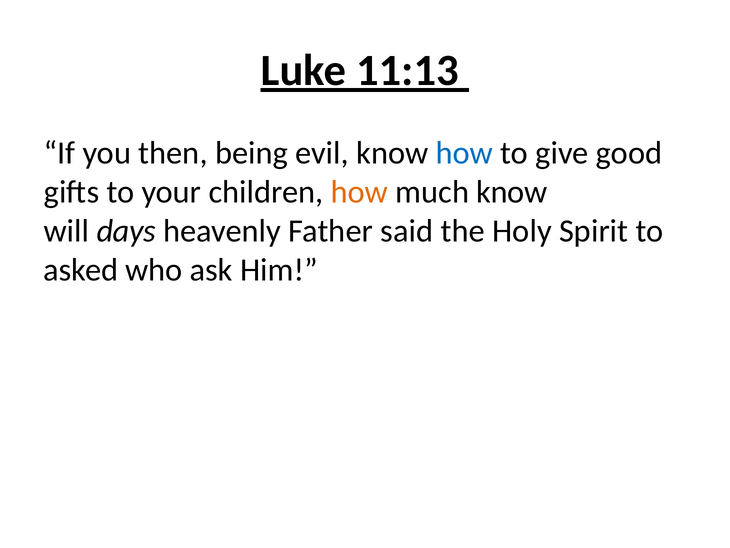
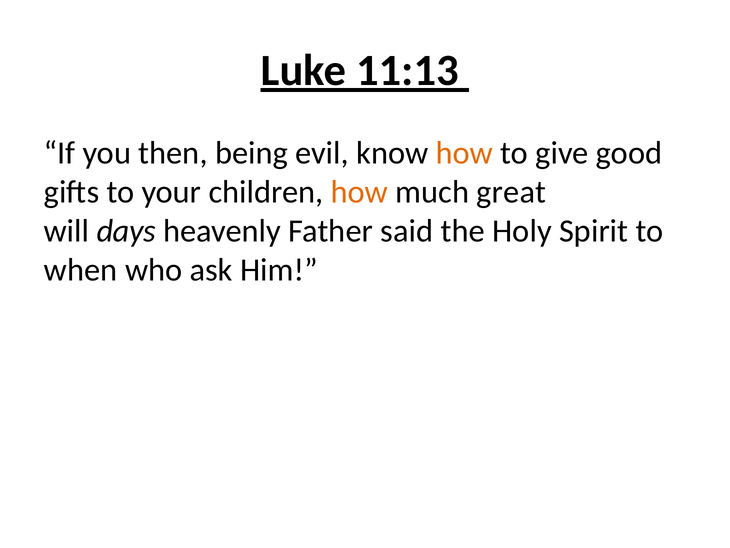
how at (464, 153) colour: blue -> orange
much know: know -> great
asked: asked -> when
